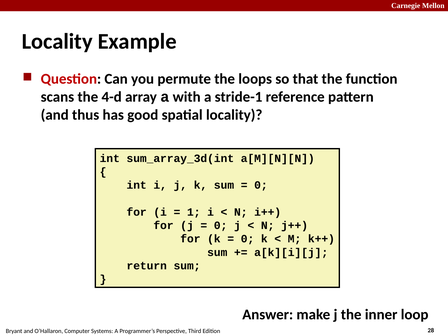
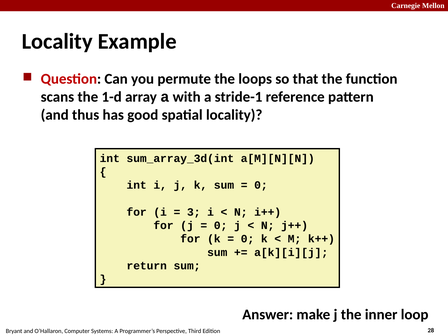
4-d: 4-d -> 1-d
1: 1 -> 3
